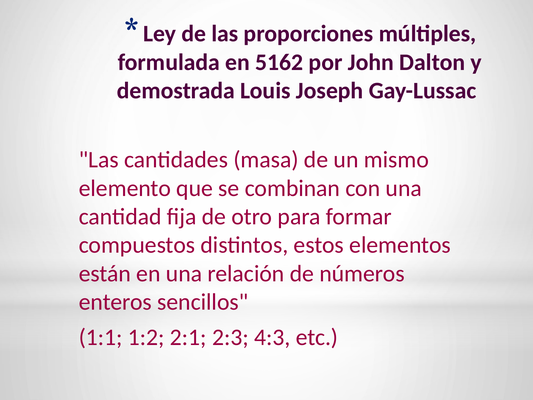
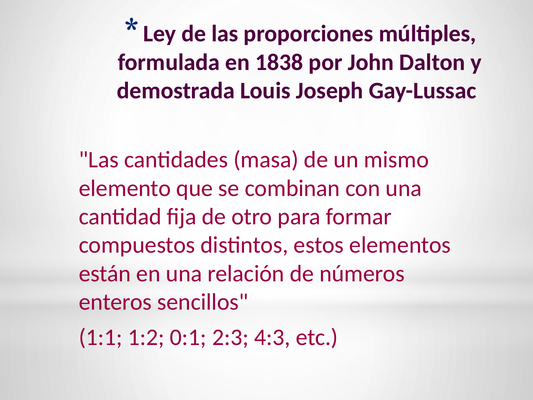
5162: 5162 -> 1838
2:1: 2:1 -> 0:1
